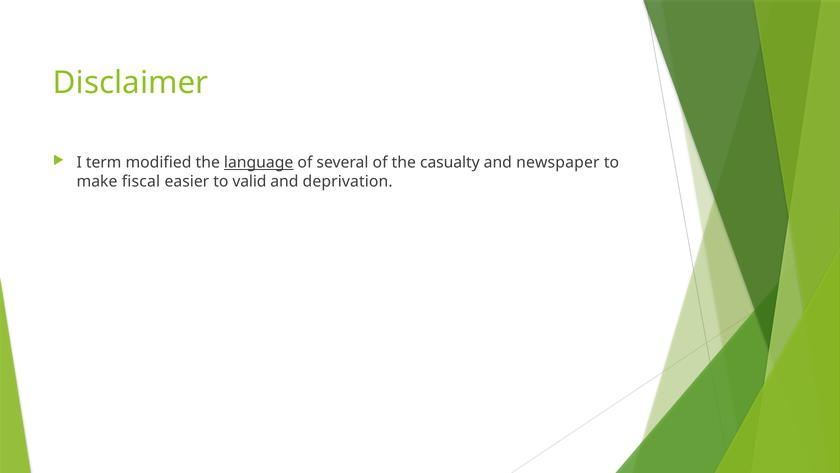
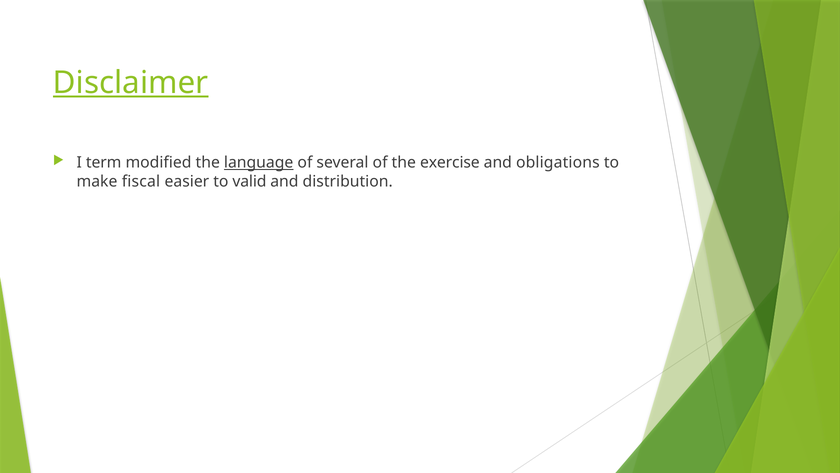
Disclaimer underline: none -> present
casualty: casualty -> exercise
newspaper: newspaper -> obligations
deprivation: deprivation -> distribution
